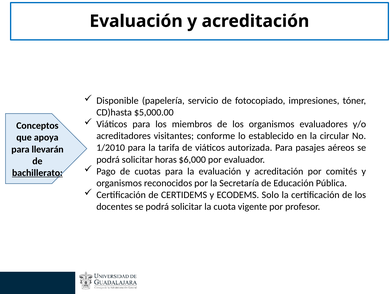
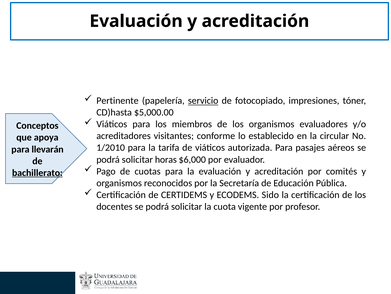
Disponible: Disponible -> Pertinente
servicio underline: none -> present
Solo: Solo -> Sido
